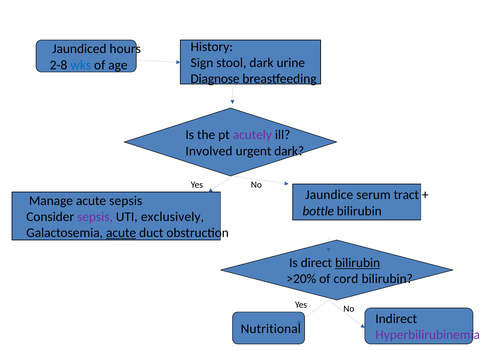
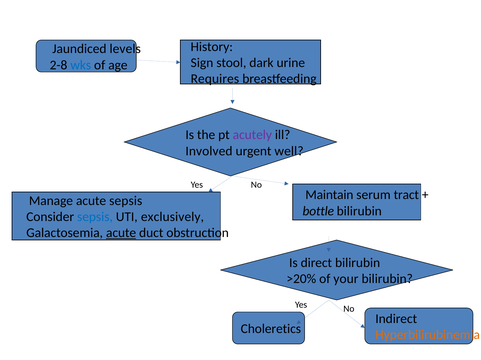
hours: hours -> levels
Diagnose: Diagnose -> Requires
urgent dark: dark -> well
Jaundice: Jaundice -> Maintain
sepsis at (95, 217) colour: purple -> blue
bilirubin at (358, 263) underline: present -> none
cord: cord -> your
Nutritional: Nutritional -> Choleretics
Hyperbilirubinemia colour: purple -> orange
